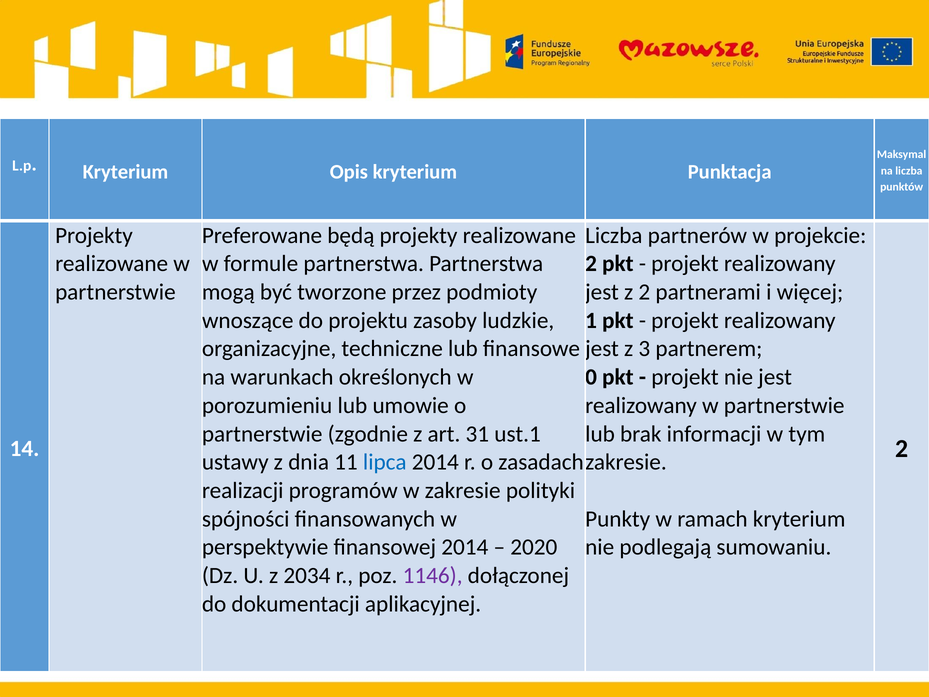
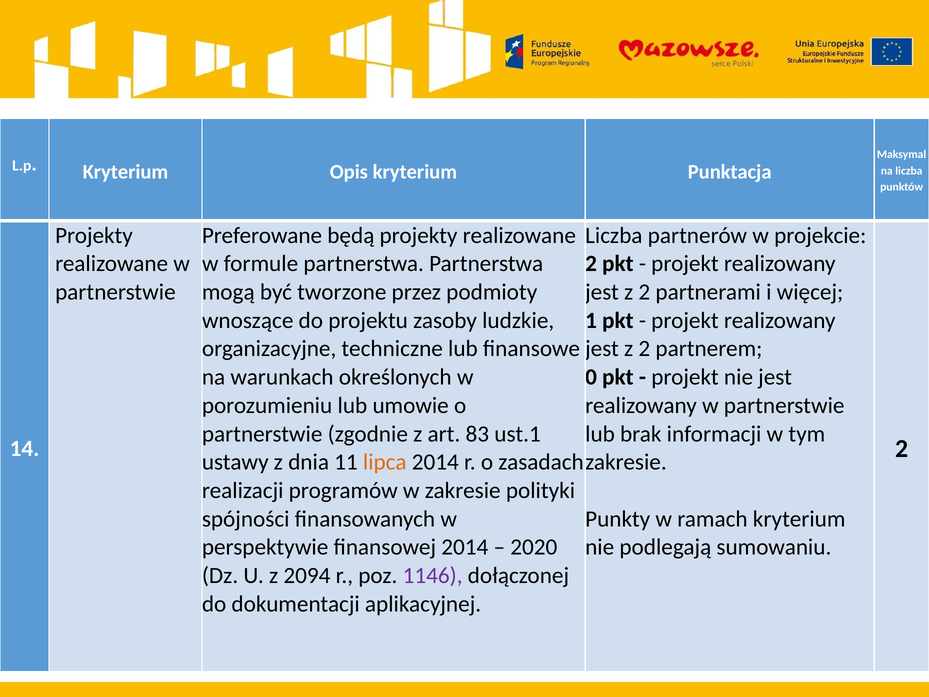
3 at (644, 349): 3 -> 2
31: 31 -> 83
lipca colour: blue -> orange
2034: 2034 -> 2094
